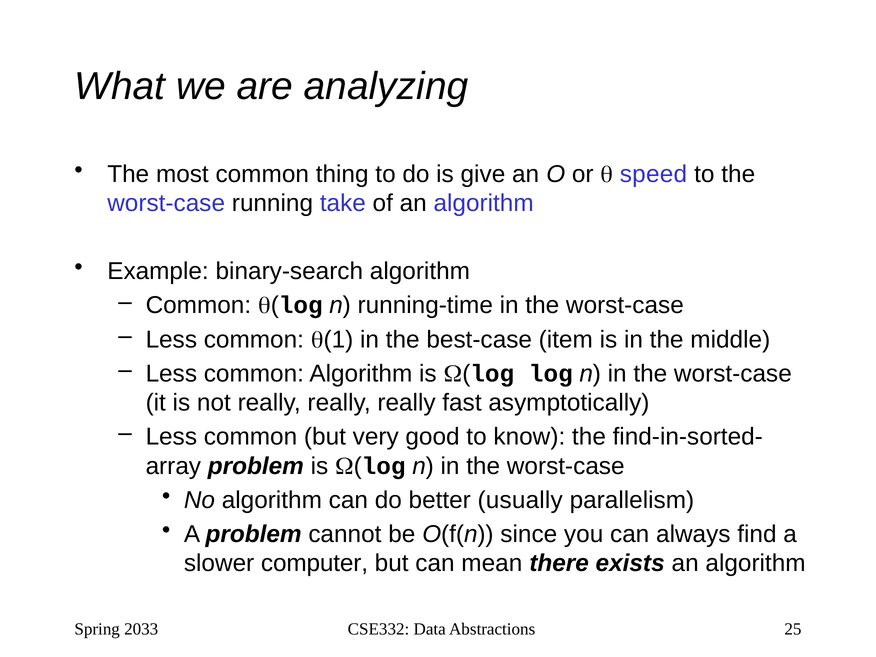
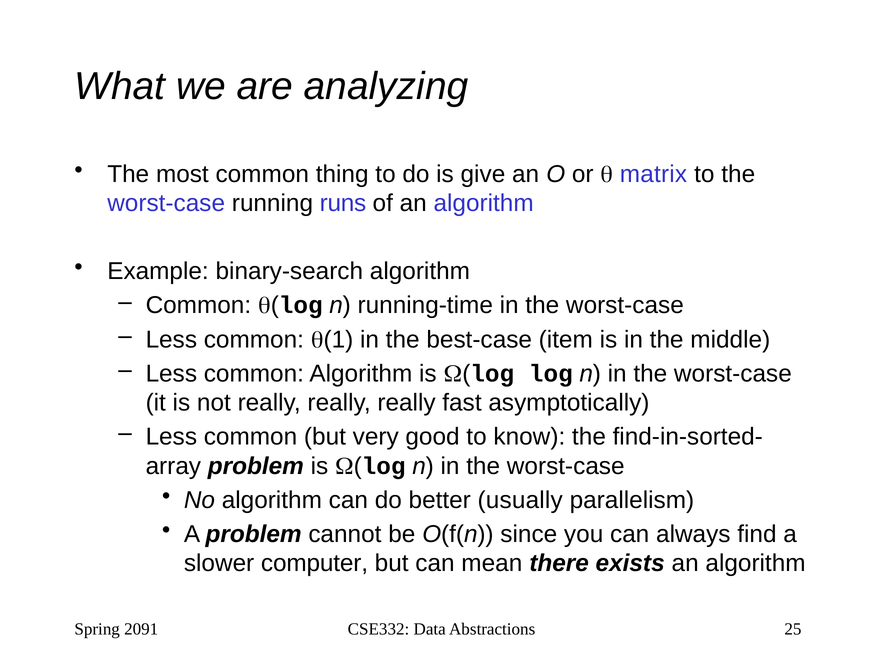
speed: speed -> matrix
take: take -> runs
2033: 2033 -> 2091
